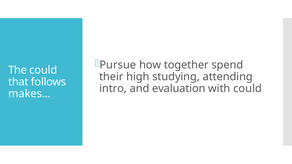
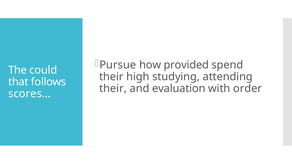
together: together -> provided
intro at (113, 89): intro -> their
with could: could -> order
makes…: makes… -> scores…
